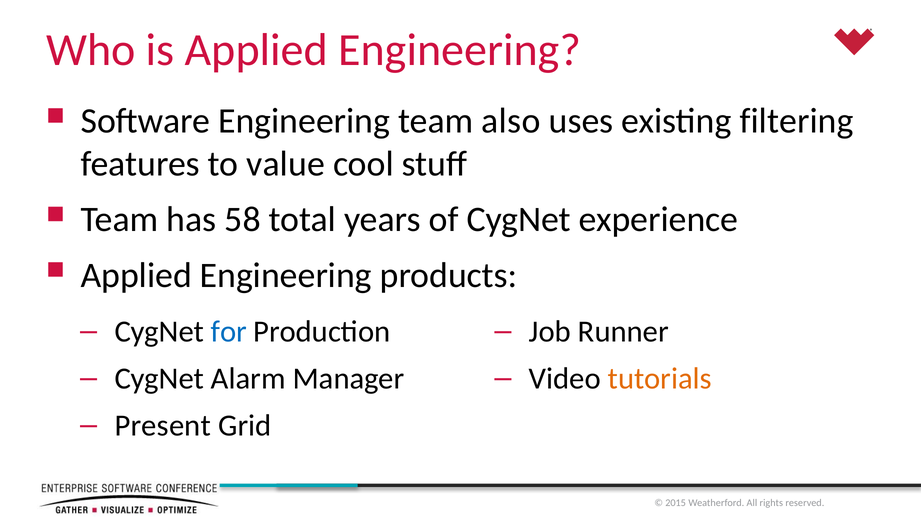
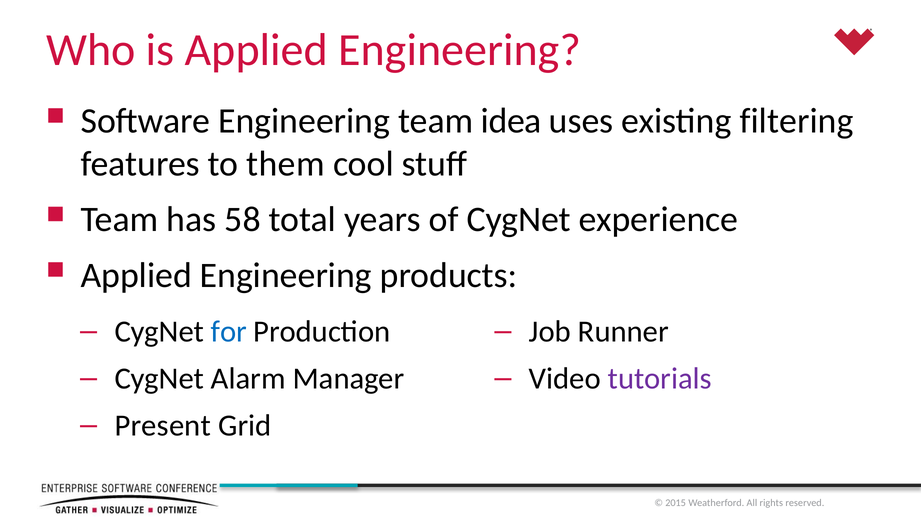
also: also -> idea
value: value -> them
tutorials colour: orange -> purple
